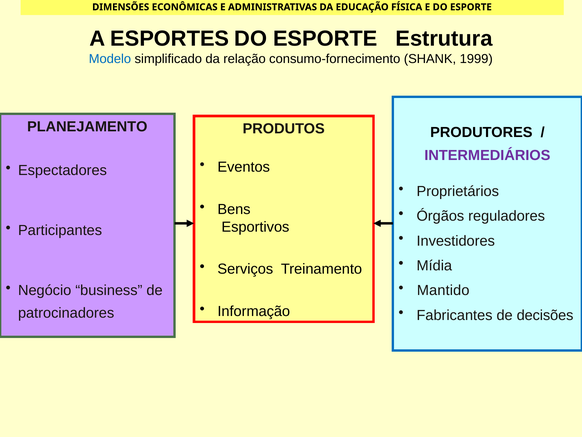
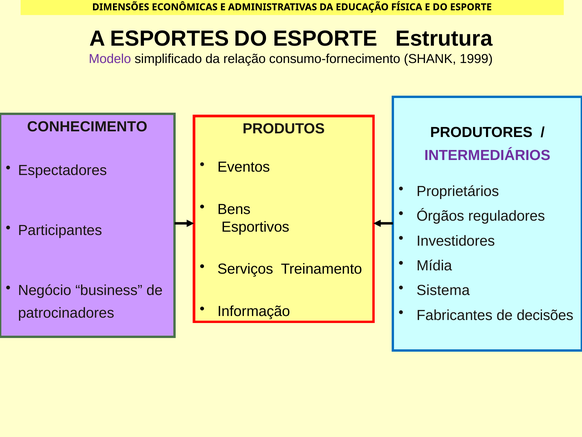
Modelo colour: blue -> purple
PLANEJAMENTO: PLANEJAMENTO -> CONHECIMENTO
Mantido: Mantido -> Sistema
